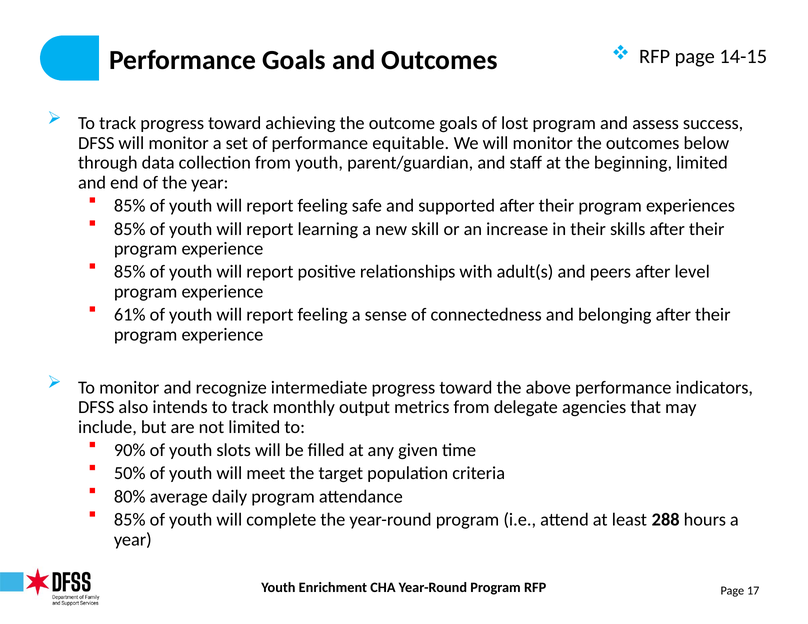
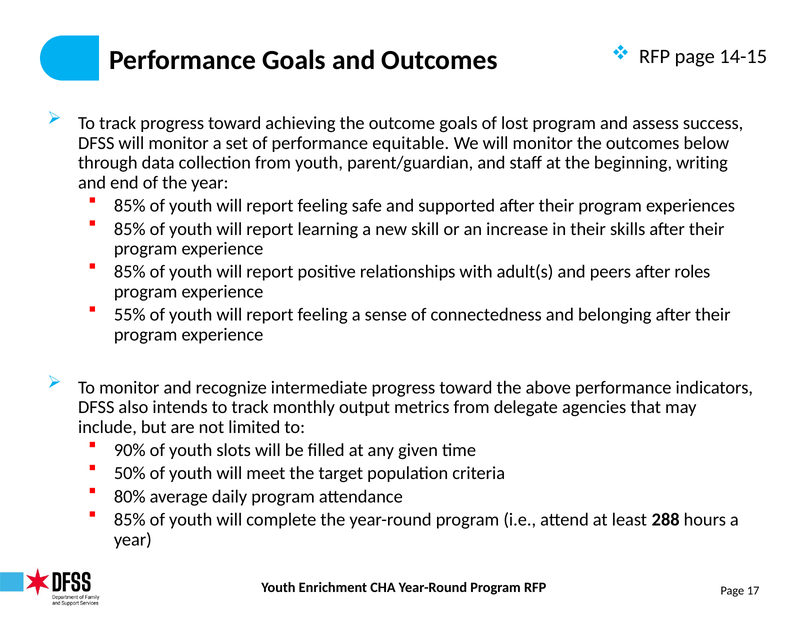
beginning limited: limited -> writing
level: level -> roles
61%: 61% -> 55%
